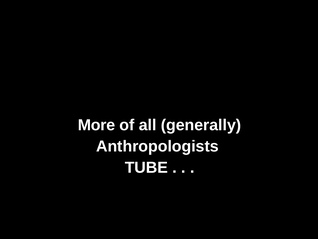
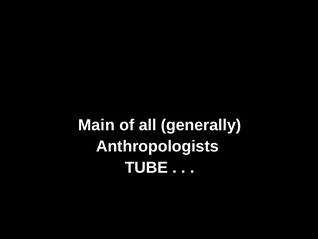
More: More -> Main
